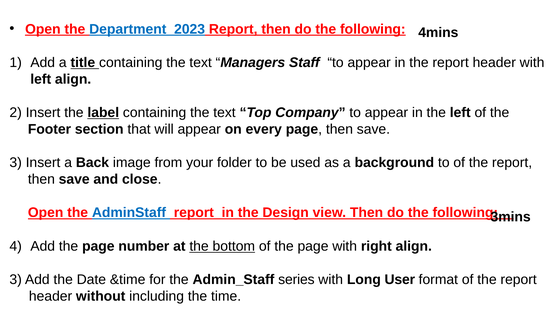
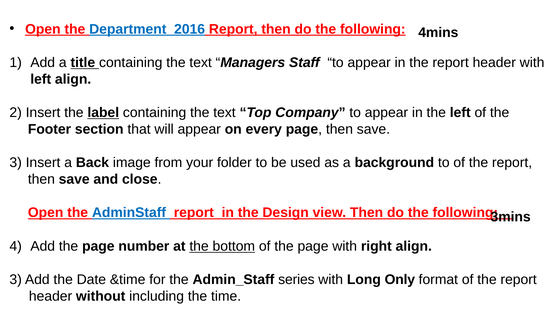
Department_2023: Department_2023 -> Department_2016
User: User -> Only
